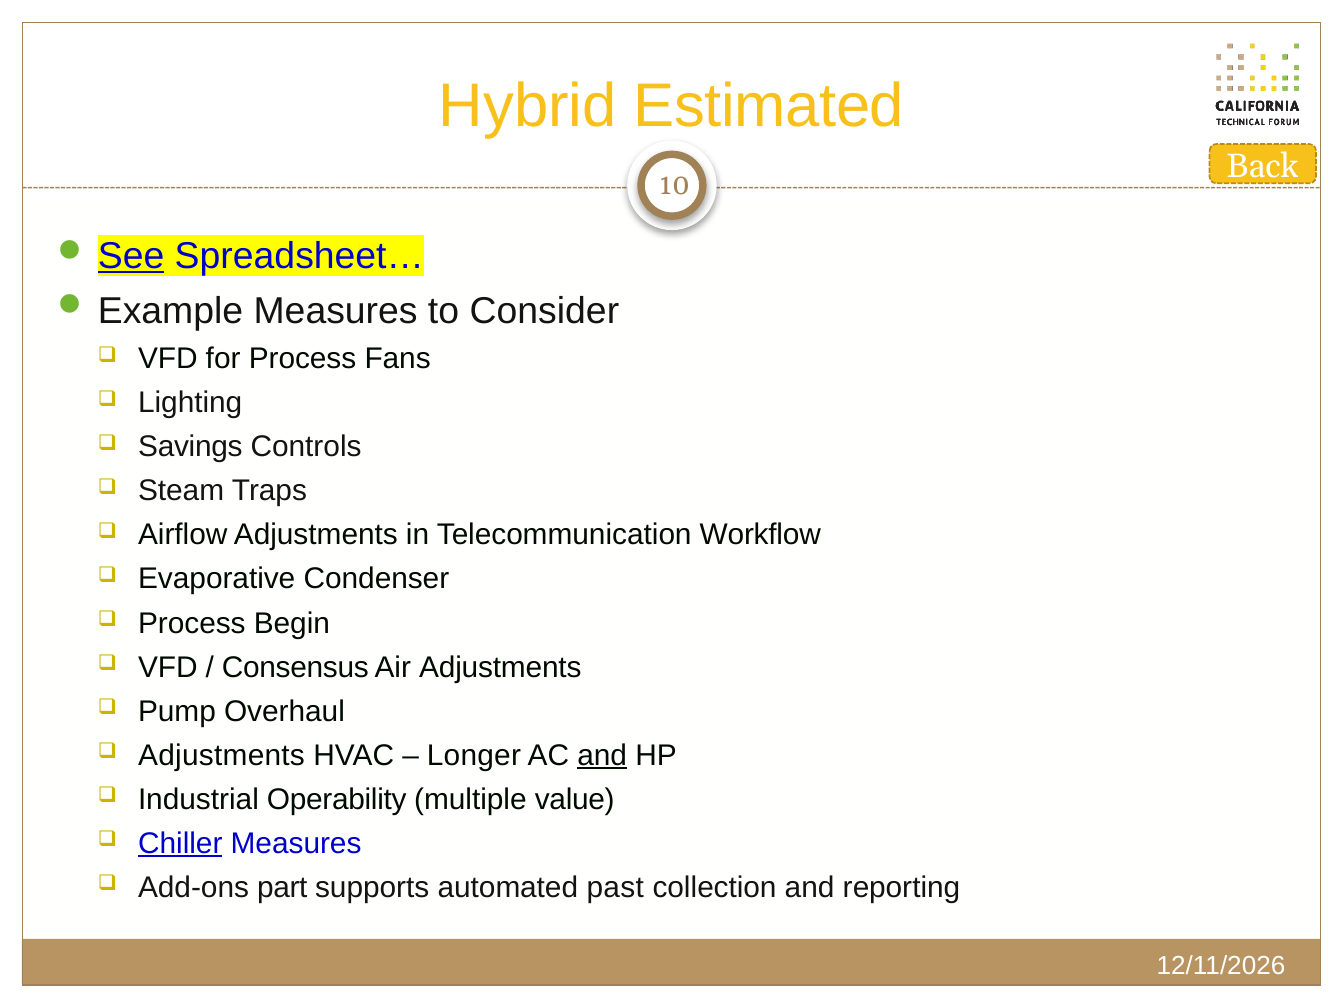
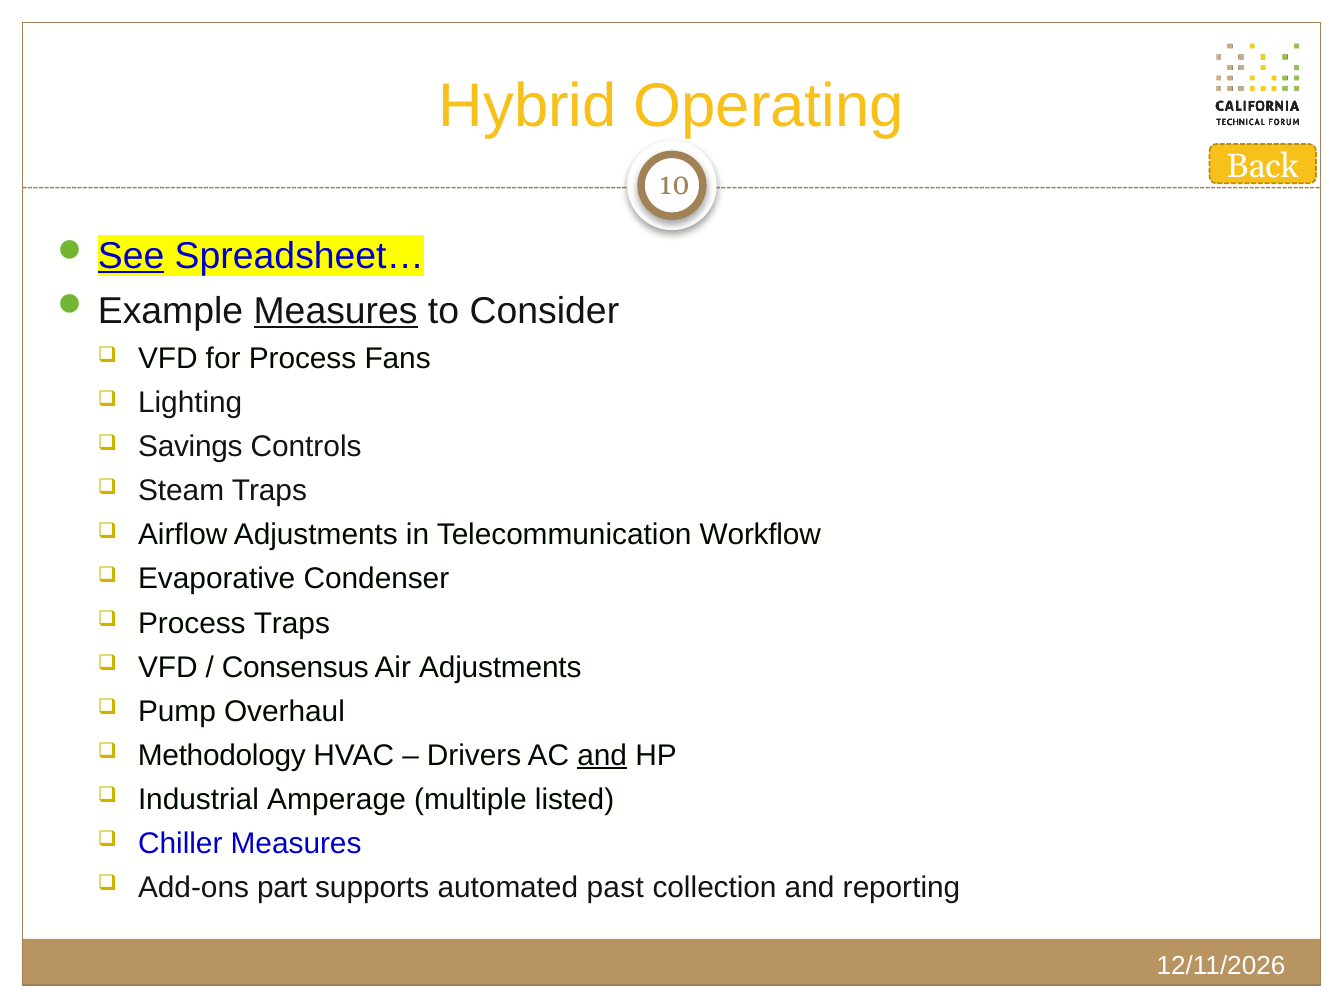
Estimated: Estimated -> Operating
Measures at (336, 311) underline: none -> present
Process Begin: Begin -> Traps
Adjustments at (222, 755): Adjustments -> Methodology
Longer: Longer -> Drivers
Operability: Operability -> Amperage
value: value -> listed
Chiller underline: present -> none
